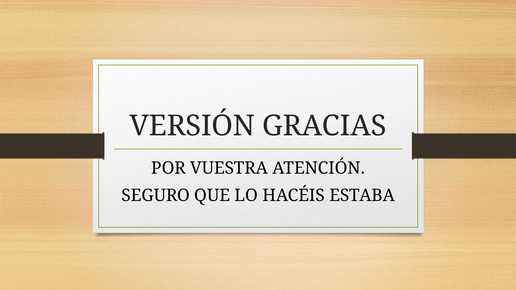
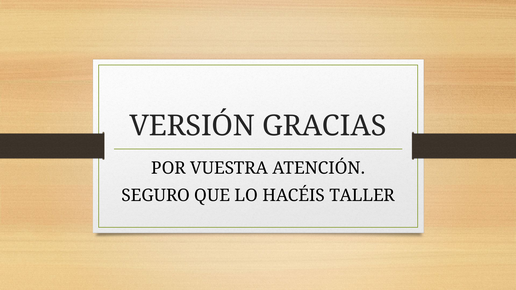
ESTABA: ESTABA -> TALLER
